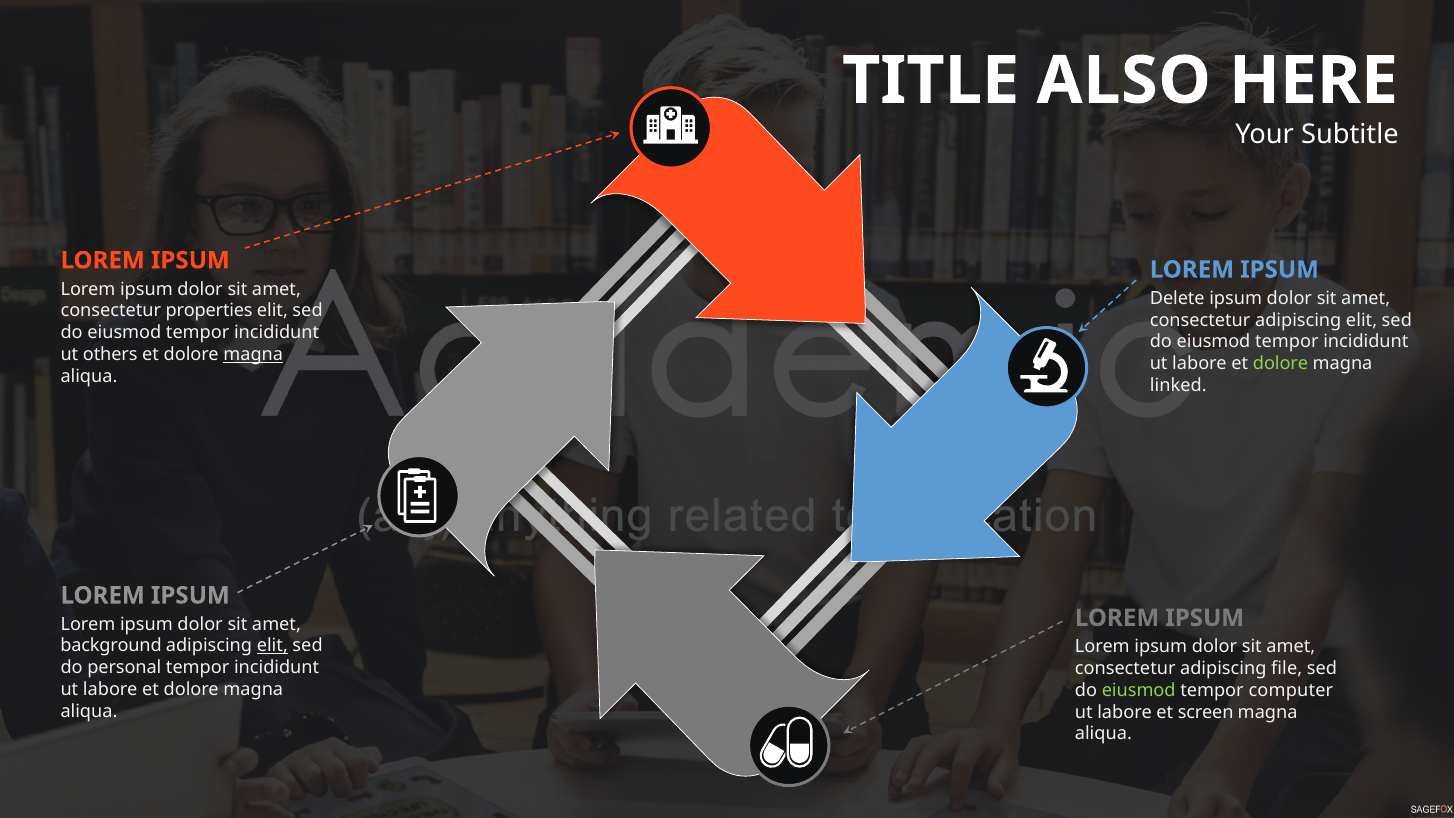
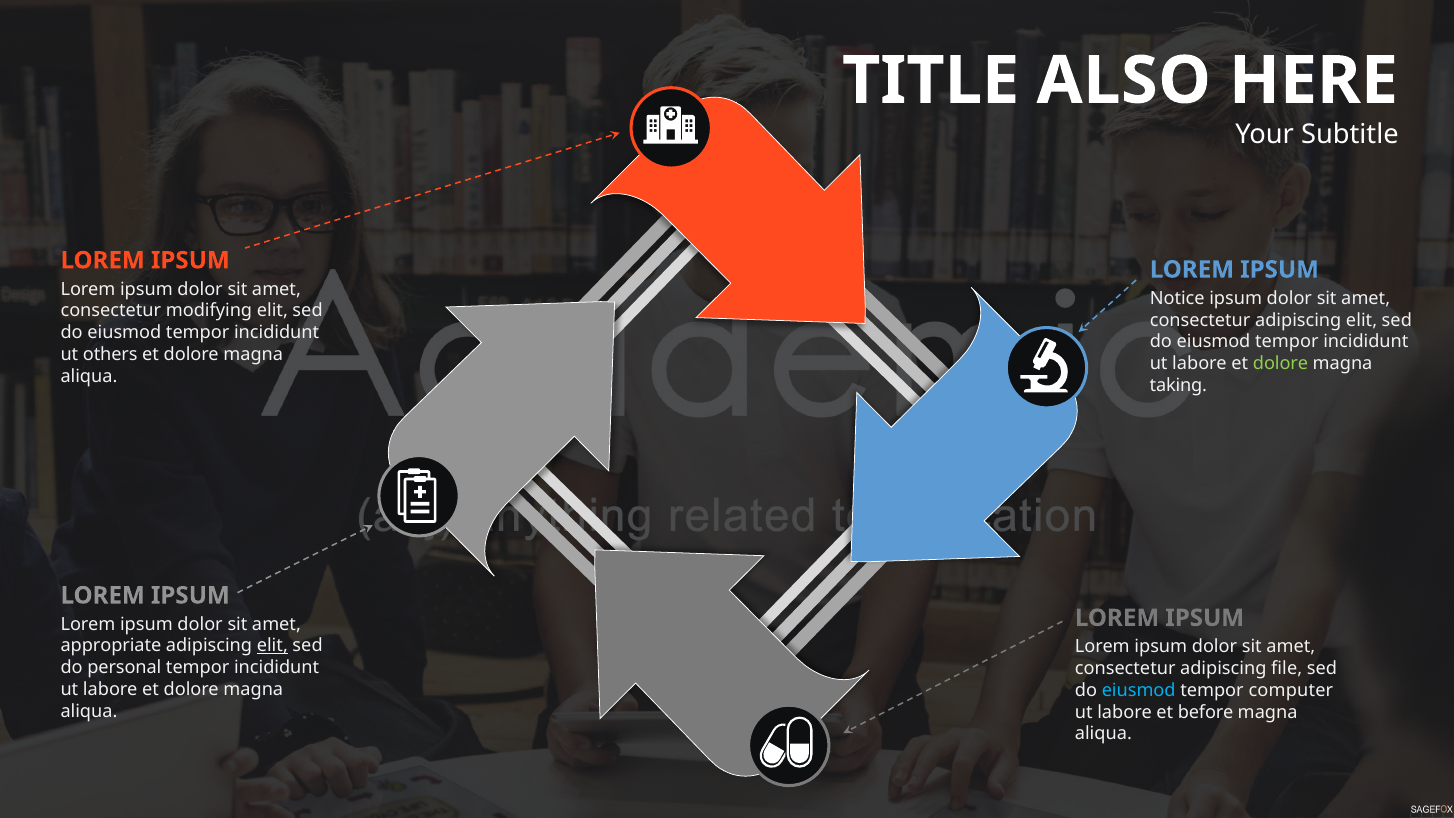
Delete: Delete -> Notice
properties: properties -> modifying
magna at (253, 354) underline: present -> none
linked: linked -> taking
background: background -> appropriate
eiusmod at (1139, 690) colour: light green -> light blue
screen: screen -> before
